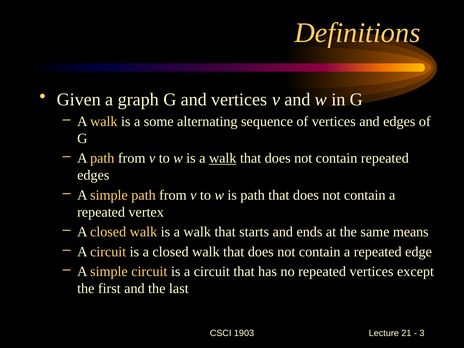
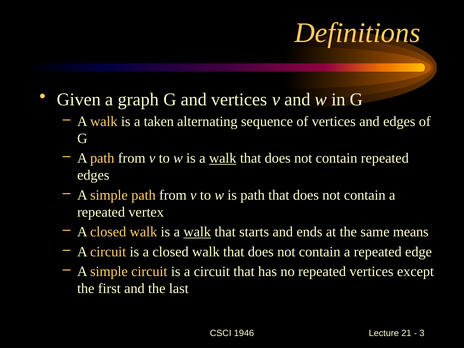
some: some -> taken
walk at (197, 232) underline: none -> present
1903: 1903 -> 1946
